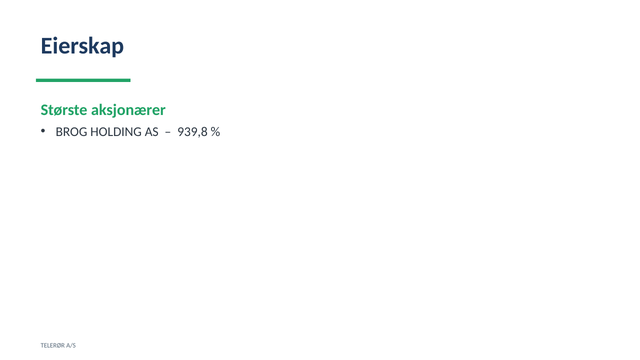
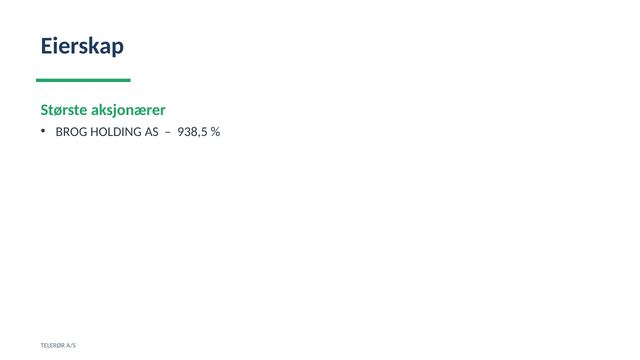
939,8: 939,8 -> 938,5
